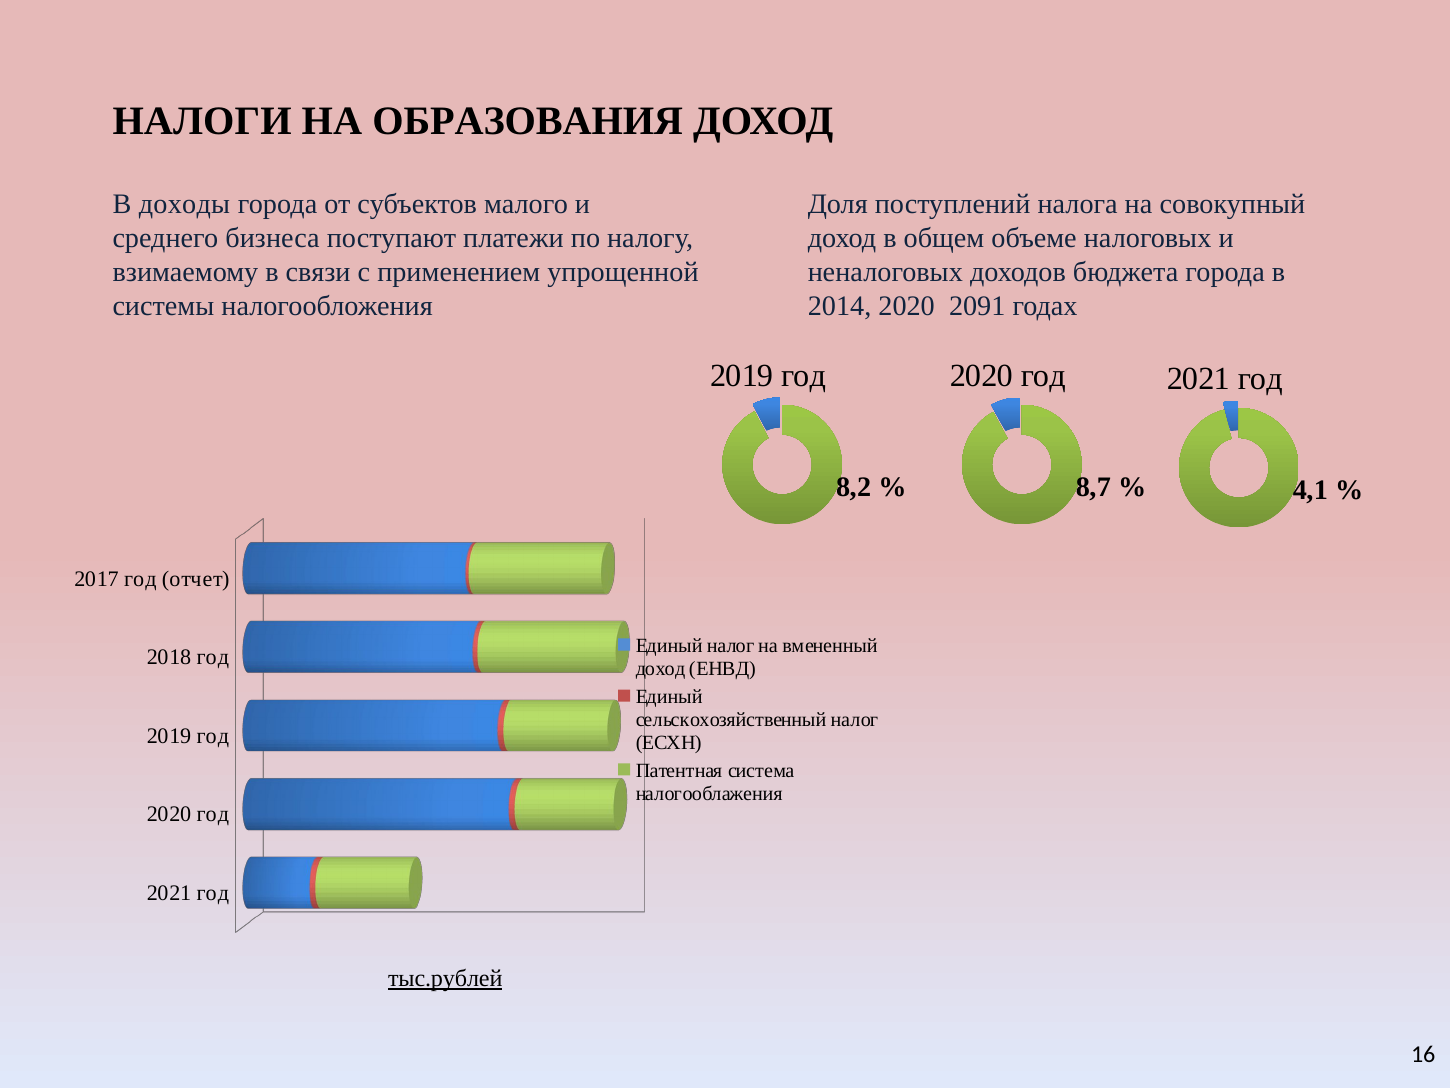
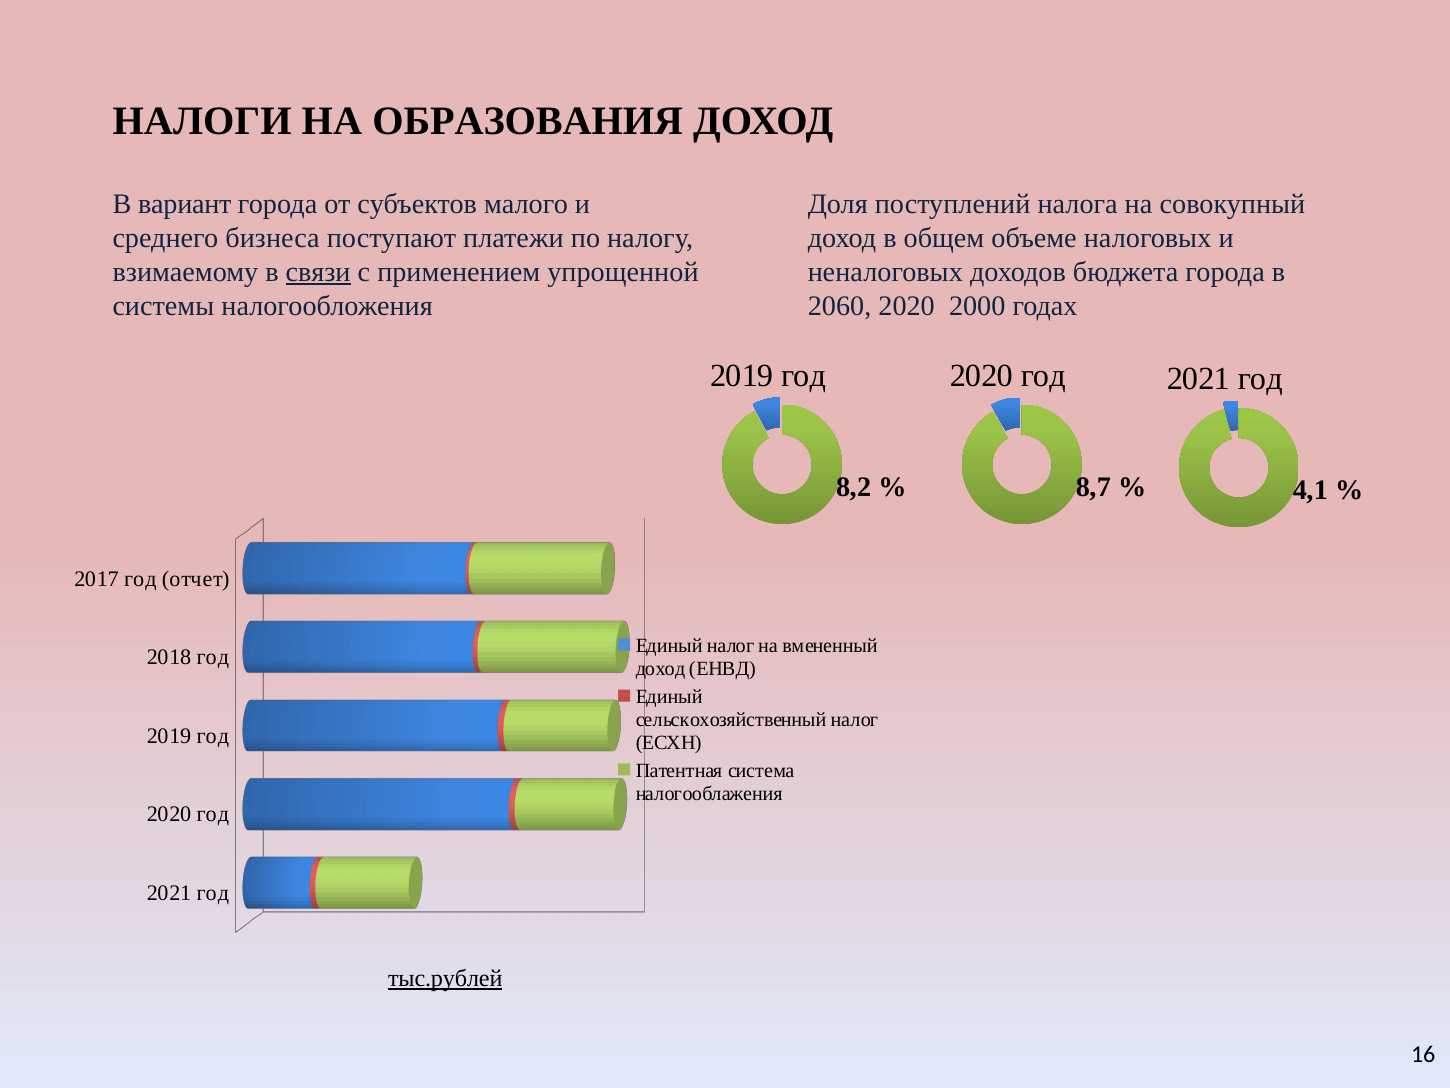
доходы: доходы -> вариант
связи underline: none -> present
2014: 2014 -> 2060
2091: 2091 -> 2000
